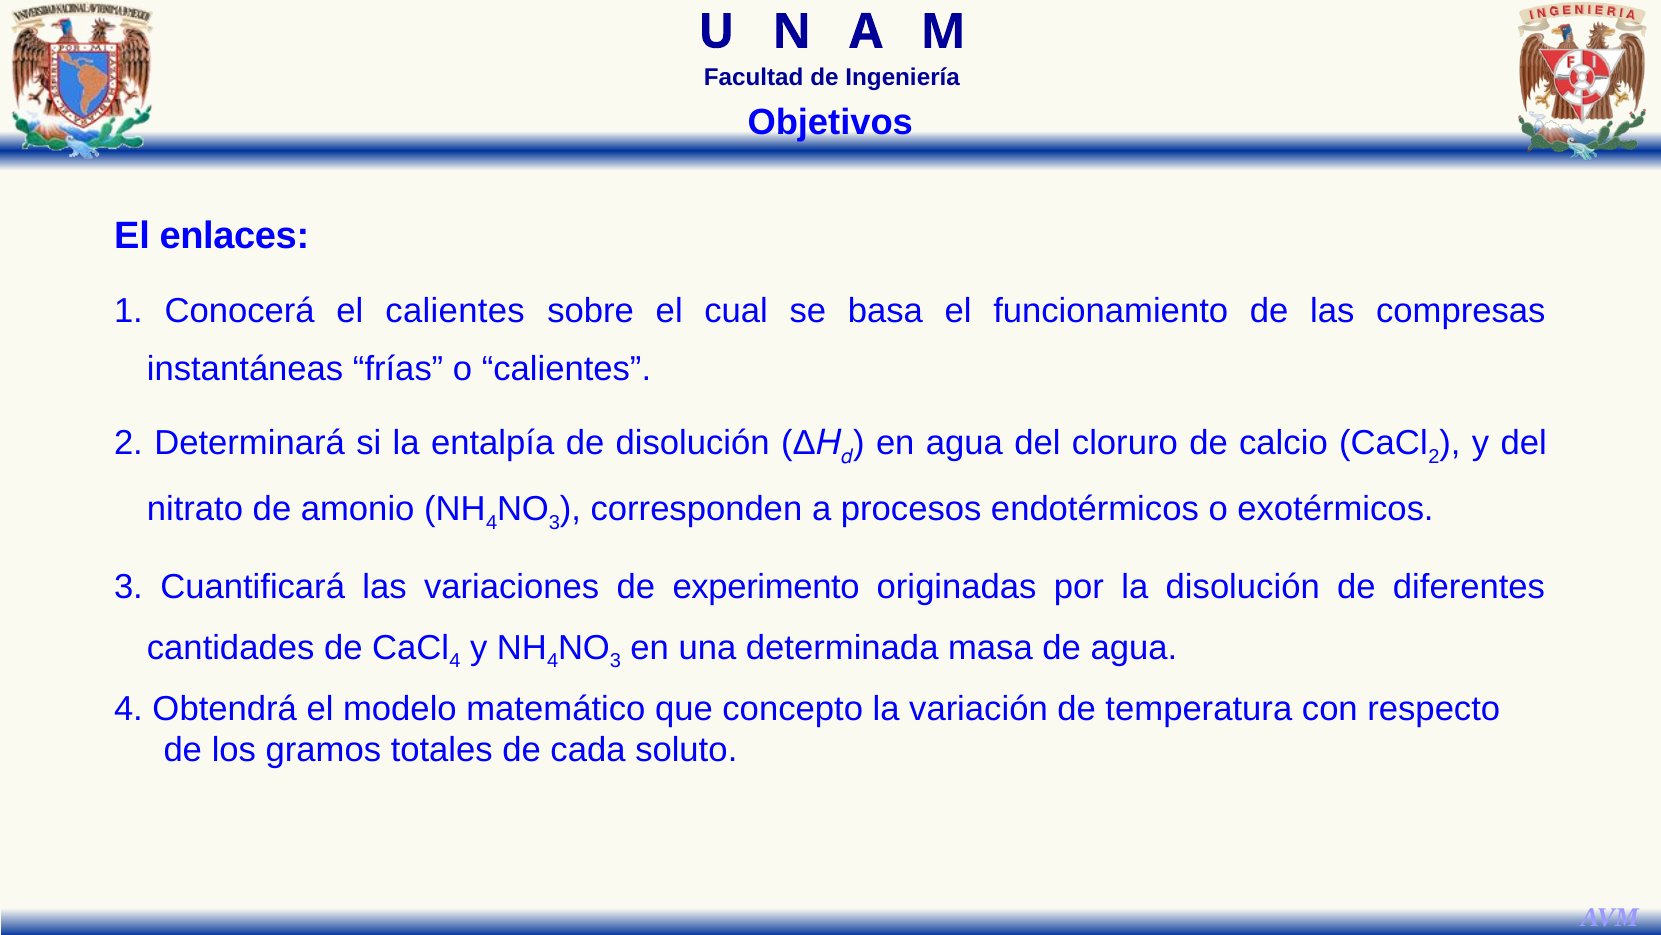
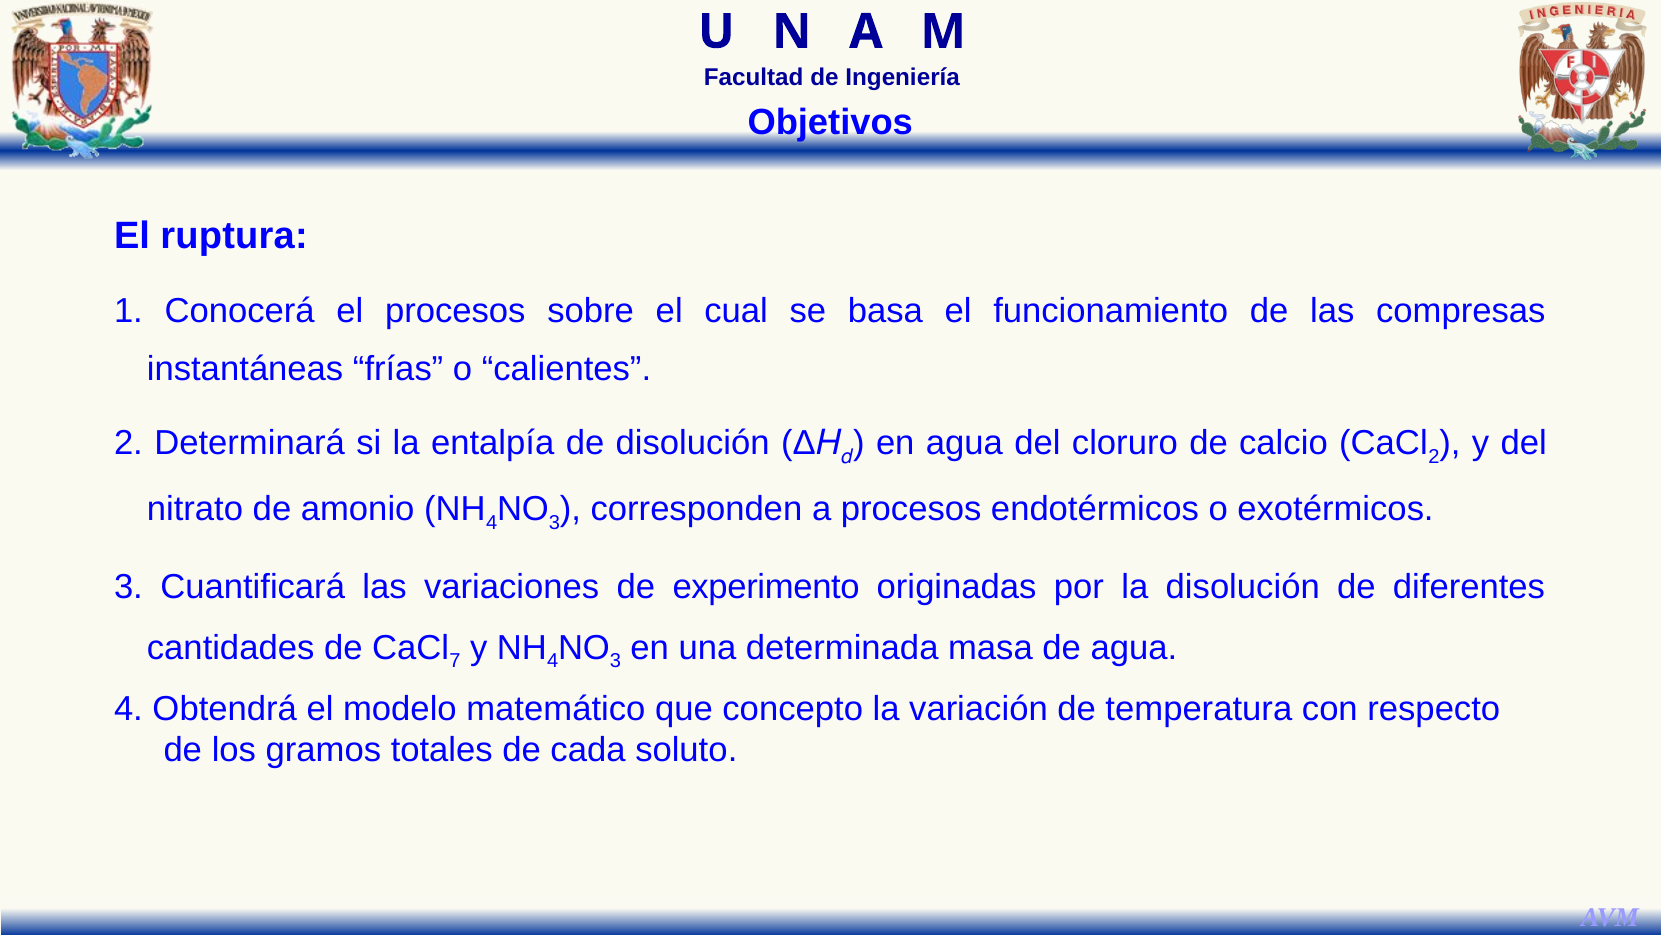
enlaces: enlaces -> ruptura
el calientes: calientes -> procesos
4 at (455, 661): 4 -> 7
